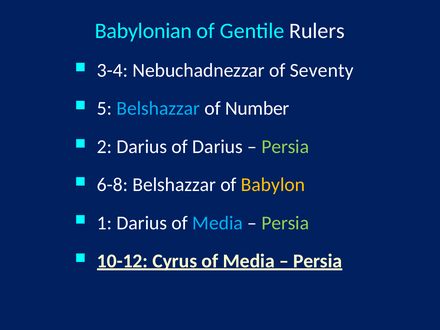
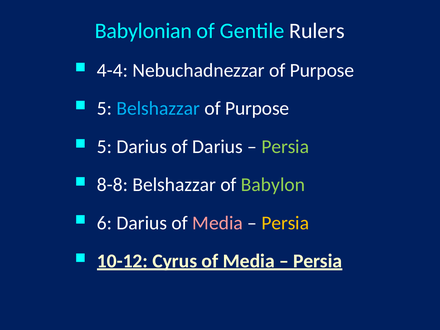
3-4: 3-4 -> 4-4
Nebuchadnezzar of Seventy: Seventy -> Purpose
Number at (257, 108): Number -> Purpose
2 at (105, 147): 2 -> 5
6-8: 6-8 -> 8-8
Babylon colour: yellow -> light green
1: 1 -> 6
Media at (218, 223) colour: light blue -> pink
Persia at (285, 223) colour: light green -> yellow
